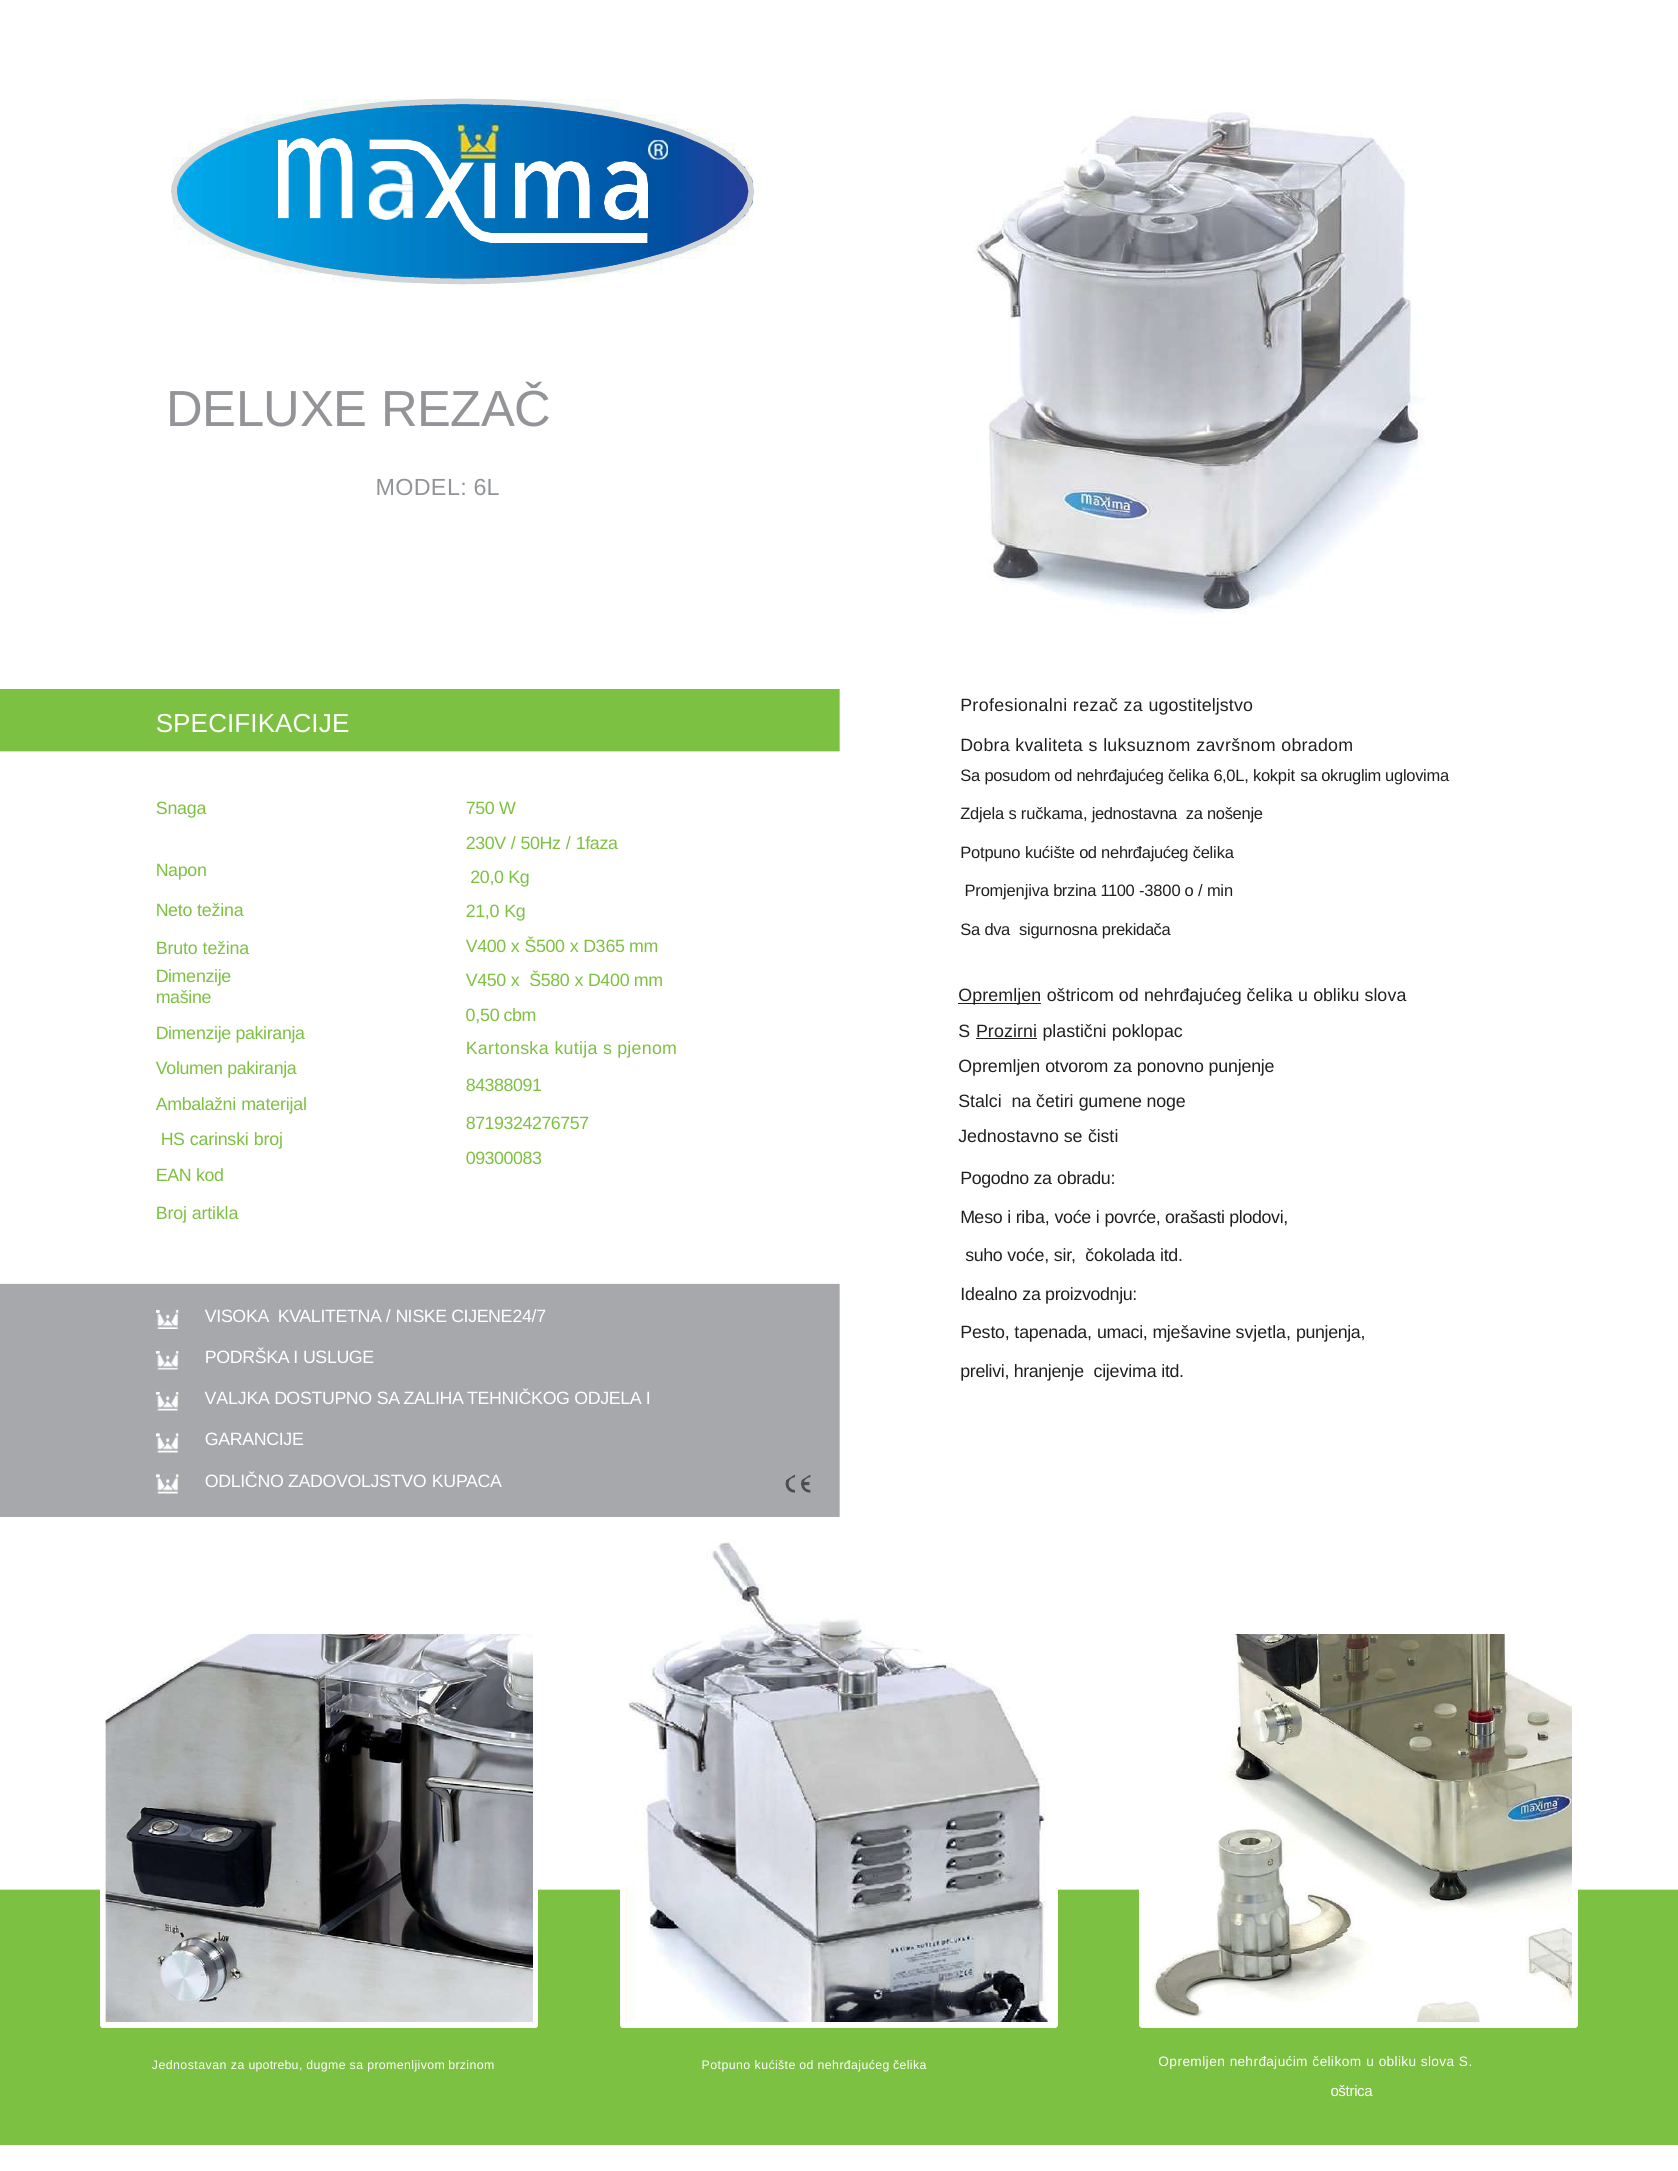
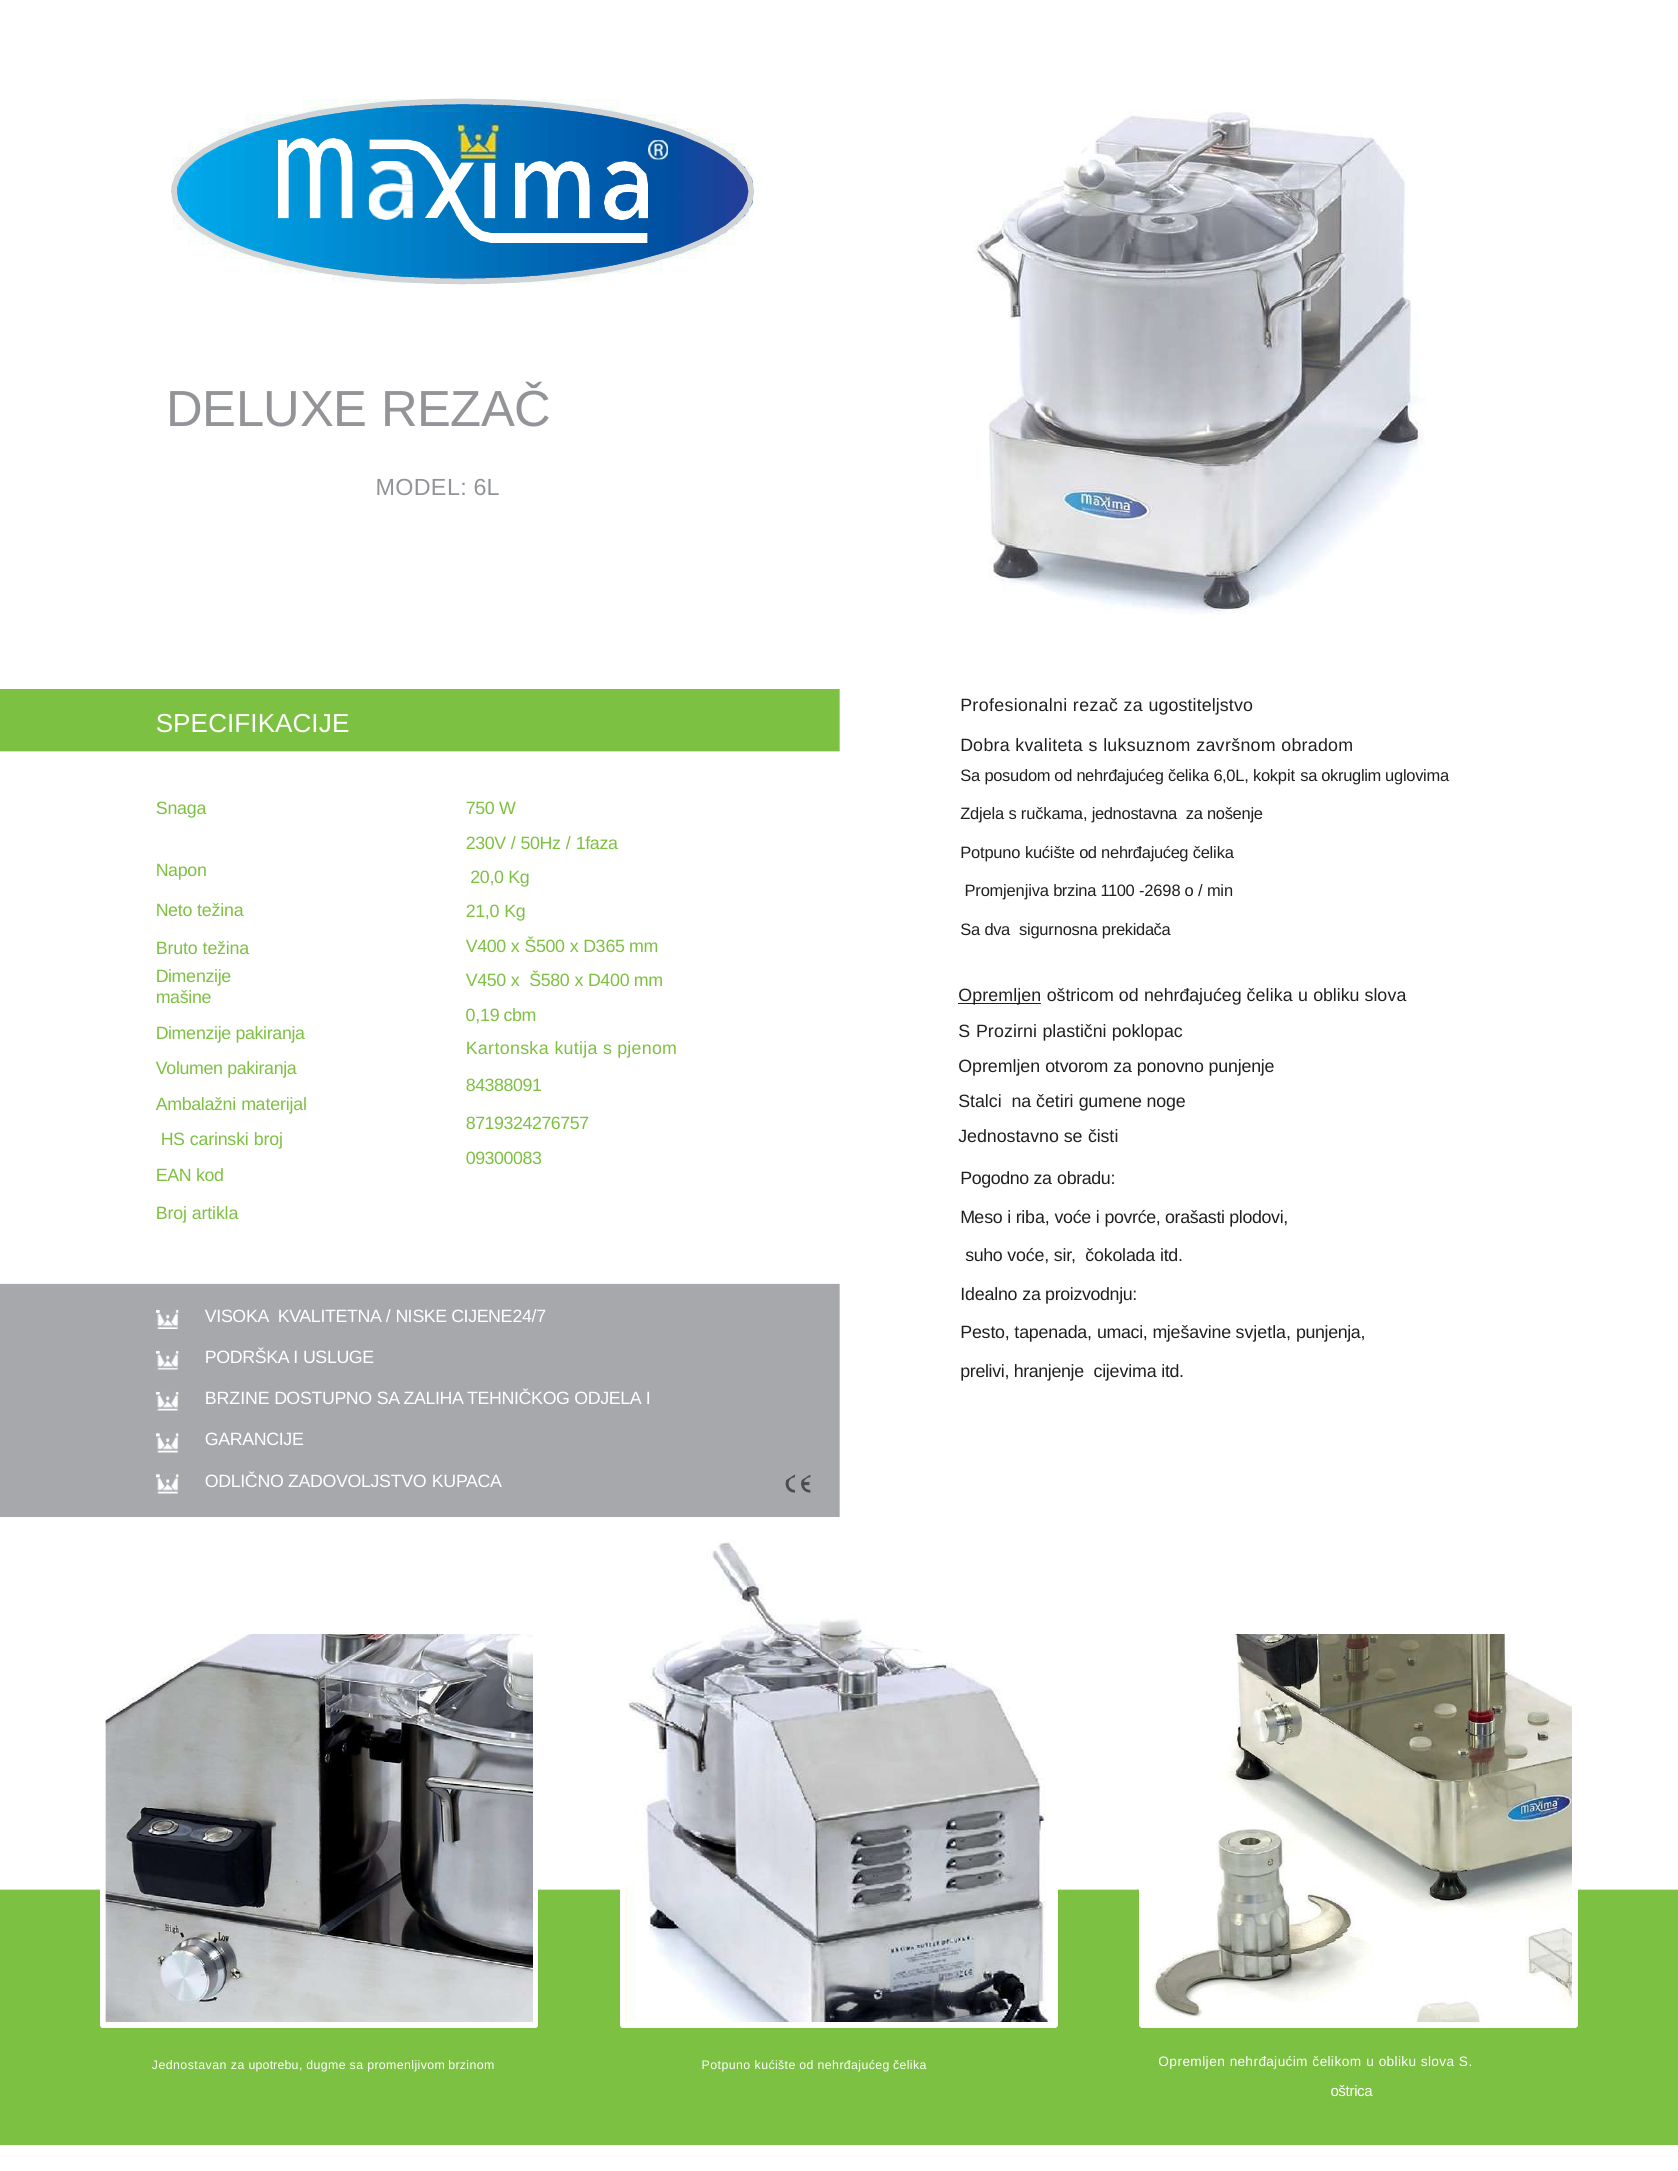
-3800: -3800 -> -2698
0,50: 0,50 -> 0,19
Prozirni underline: present -> none
VALJKA: VALJKA -> BRZINE
